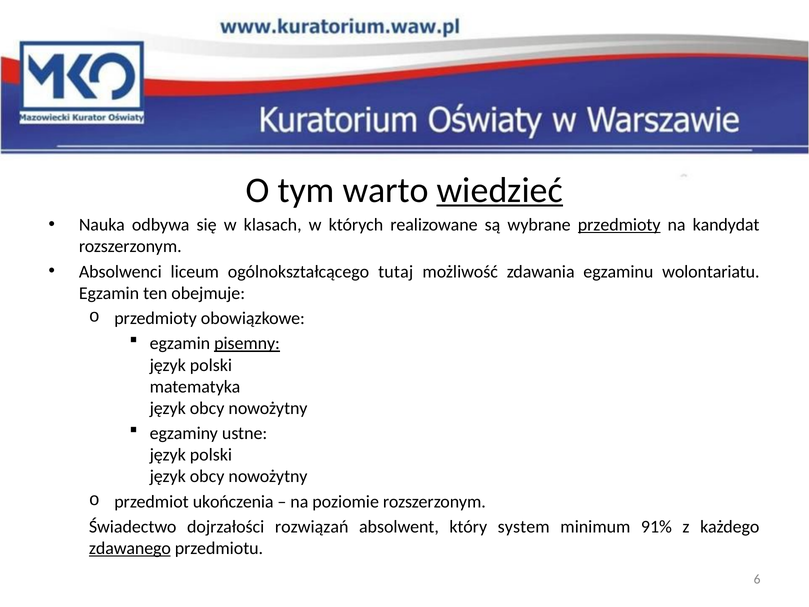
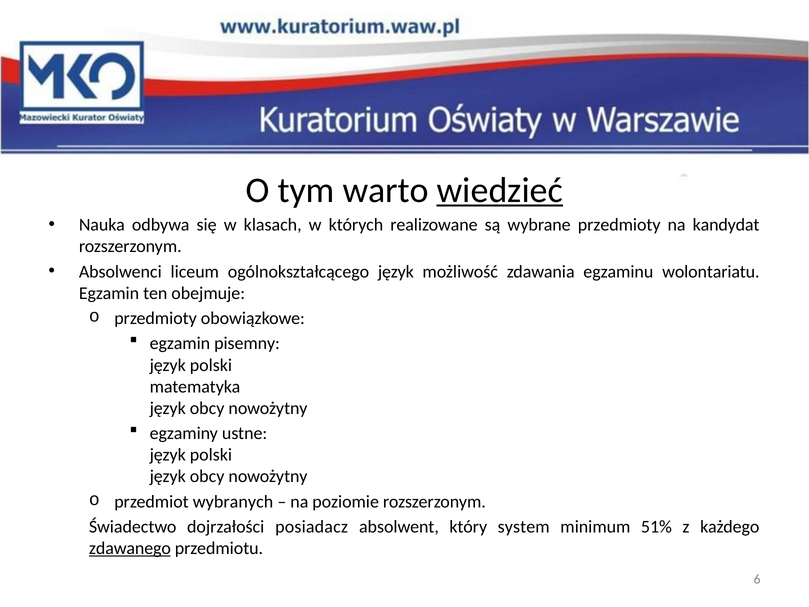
przedmioty at (619, 225) underline: present -> none
ogólnokształcącego tutaj: tutaj -> język
pisemny underline: present -> none
ukończenia: ukończenia -> wybranych
rozwiązań: rozwiązań -> posiadacz
91%: 91% -> 51%
